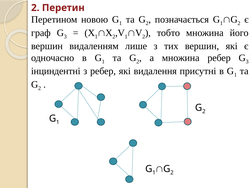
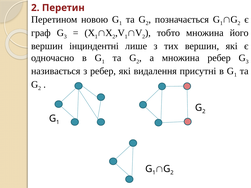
видаленням: видаленням -> інциндентні
інциндентні: інциндентні -> називається
